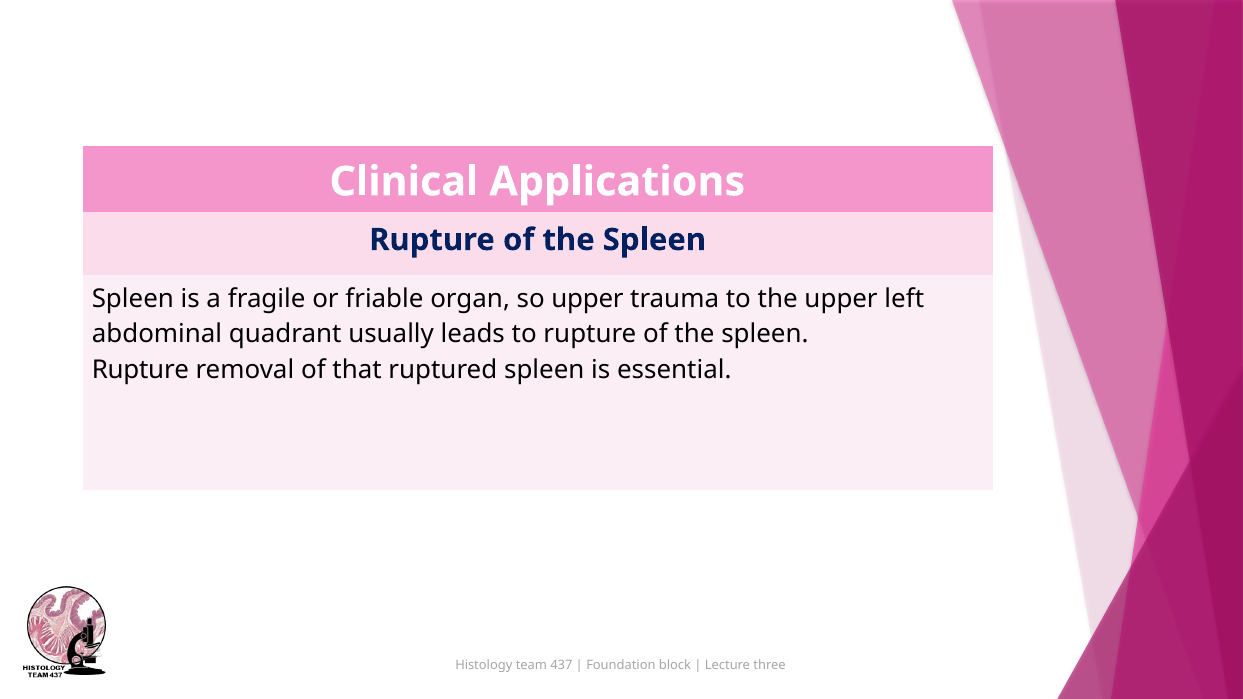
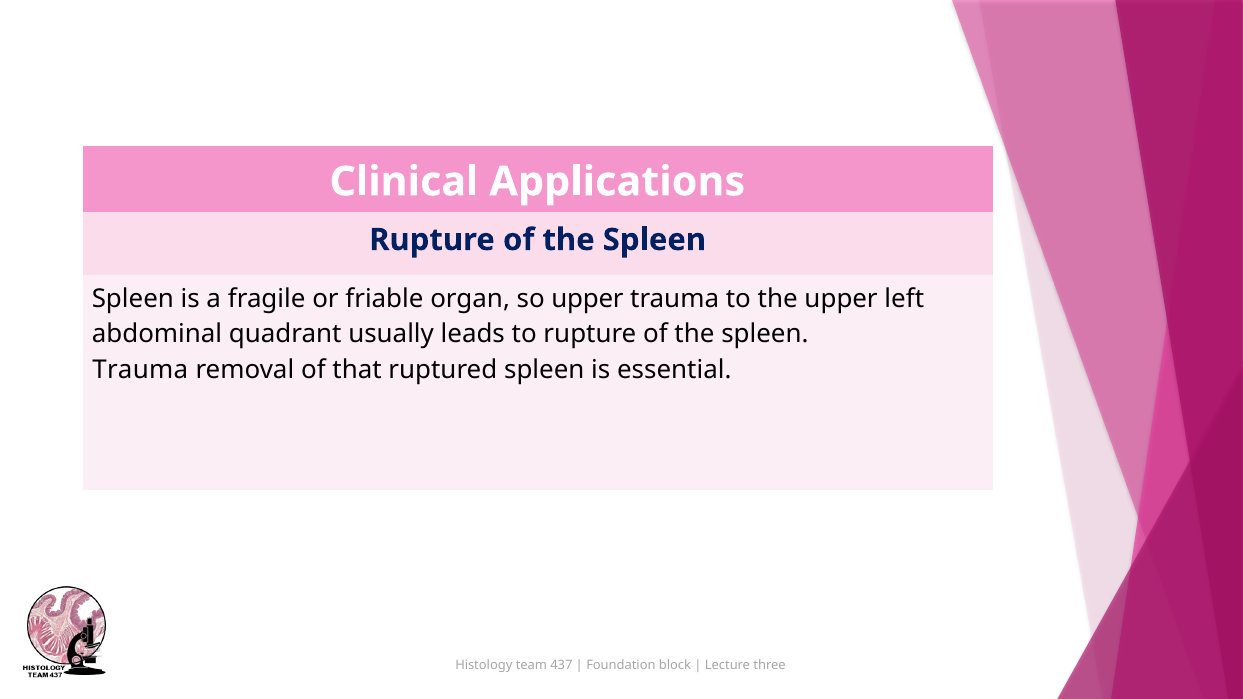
Rupture at (140, 370): Rupture -> Trauma
